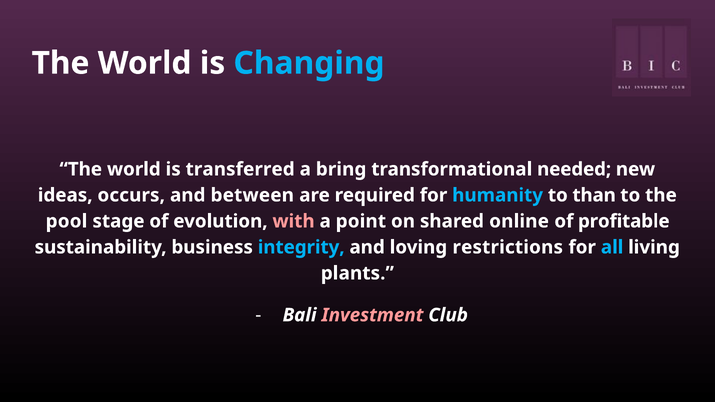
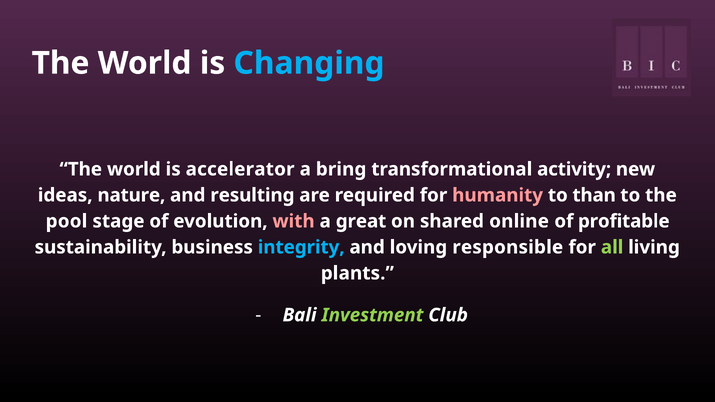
transferred: transferred -> accelerator
needed: needed -> activity
occurs: occurs -> nature
between: between -> resulting
humanity colour: light blue -> pink
point: point -> great
restrictions: restrictions -> responsible
all colour: light blue -> light green
Investment colour: pink -> light green
